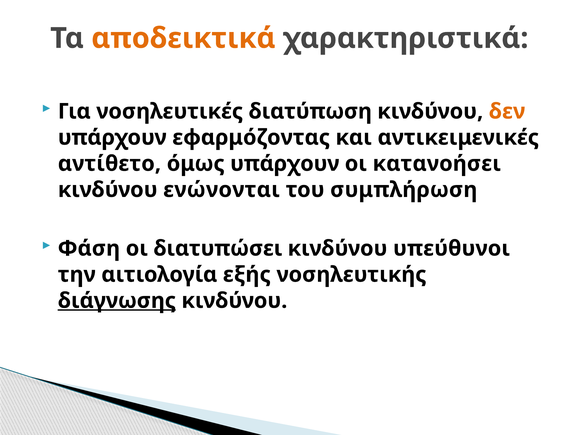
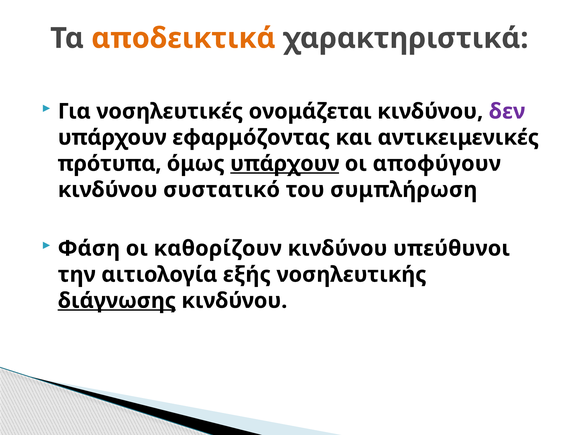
διατύπωση: διατύπωση -> ονομάζεται
δεν colour: orange -> purple
αντίθετο: αντίθετο -> πρότυπα
υπάρχουν at (285, 163) underline: none -> present
κατανοήσει: κατανοήσει -> αποφύγουν
ενώνονται: ενώνονται -> συστατικό
διατυπώσει: διατυπώσει -> καθορίζουν
